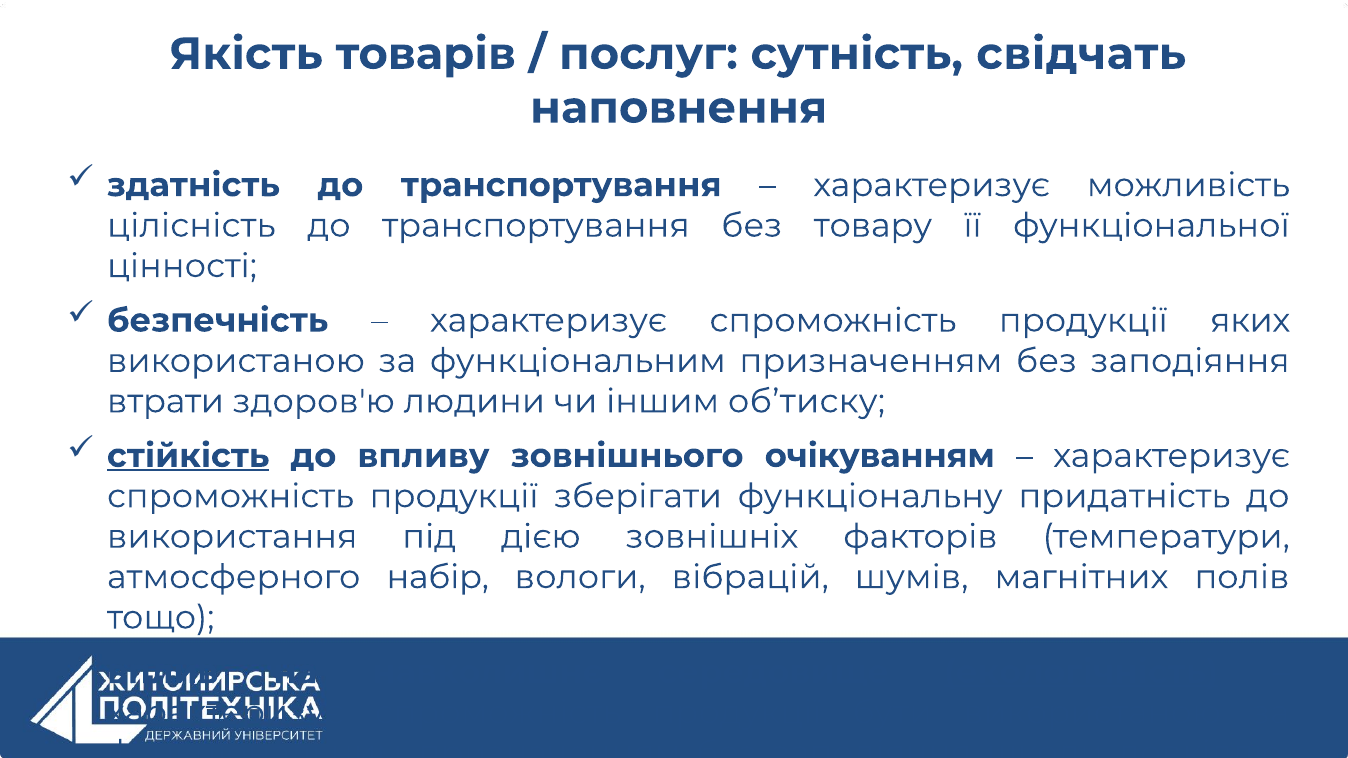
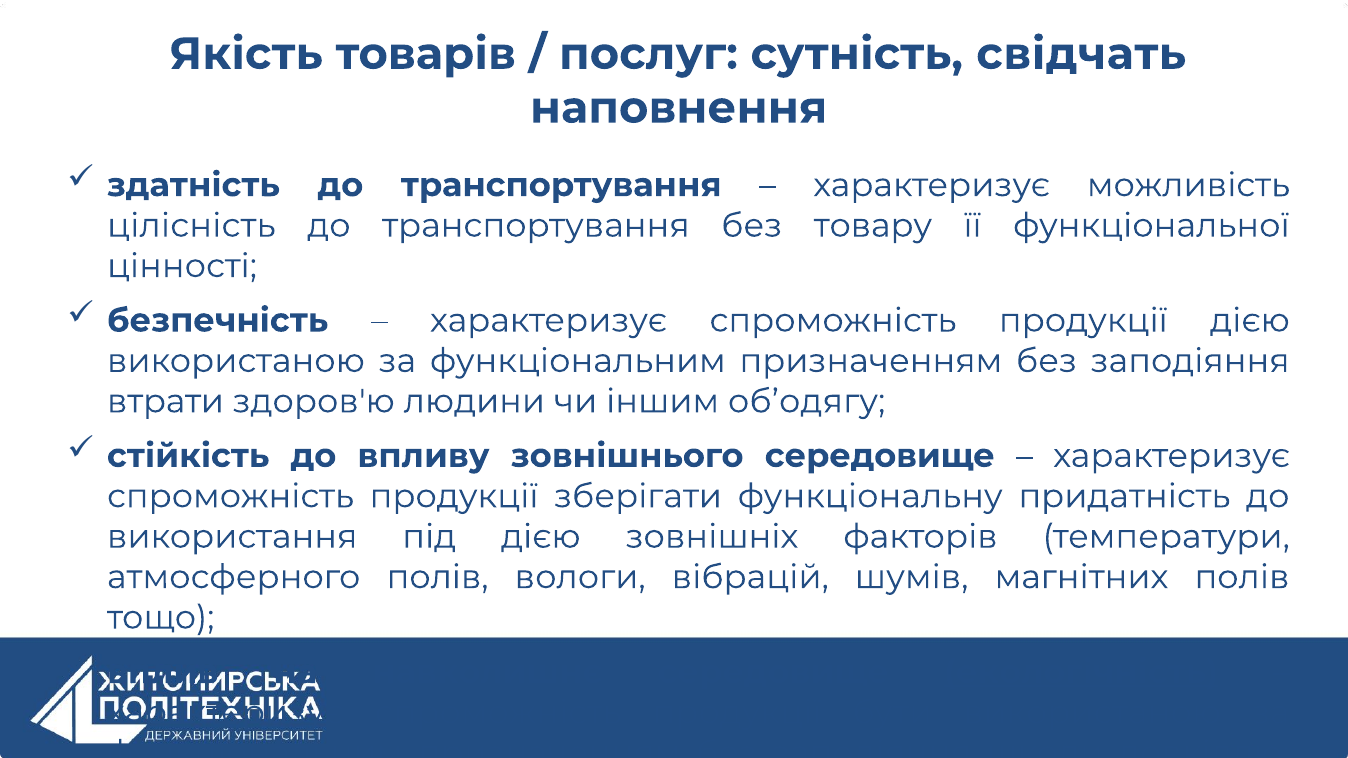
продукції яких: яких -> дією
об’тиску: об’тиску -> об’одягу
стійкість underline: present -> none
зовнішнього очікуванням: очікуванням -> середовище
атмосферного набір: набір -> полів
